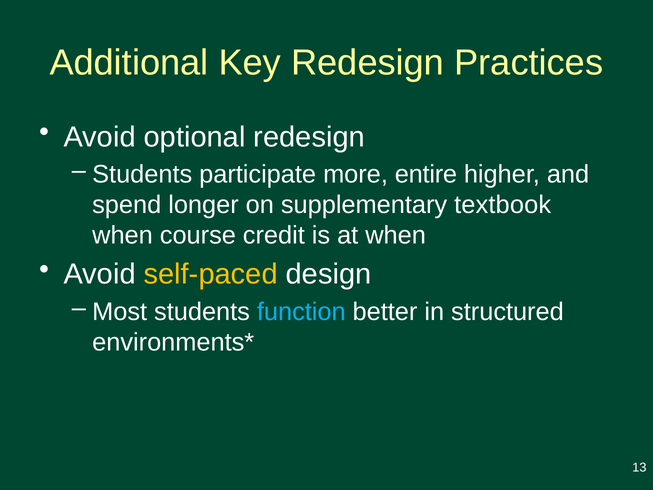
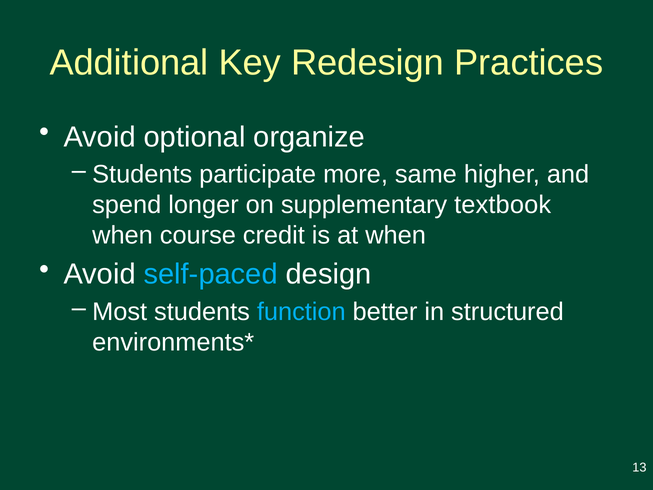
optional redesign: redesign -> organize
entire: entire -> same
self-paced colour: yellow -> light blue
